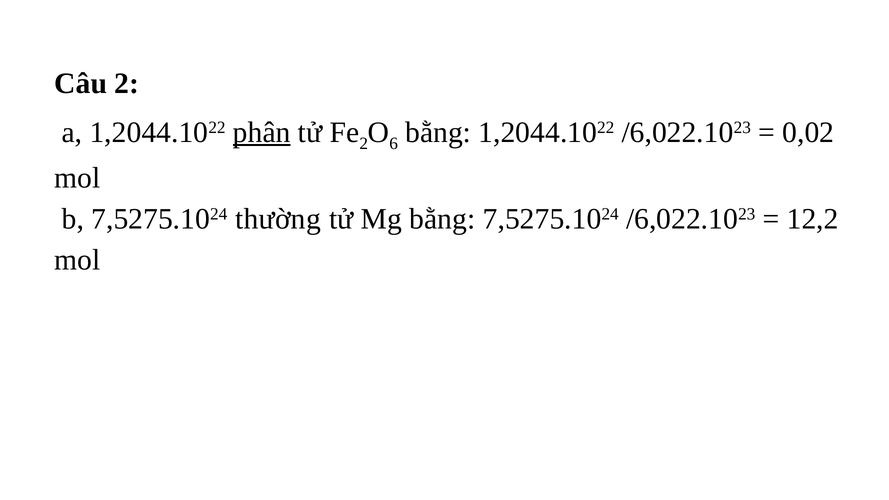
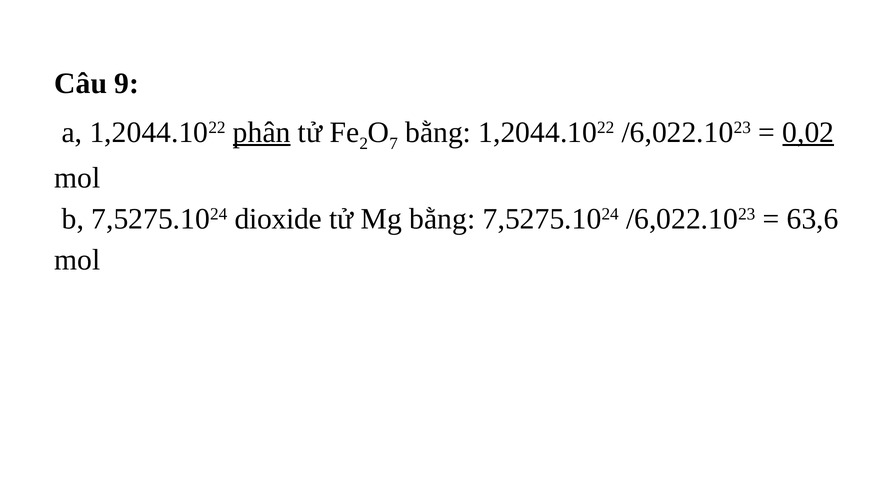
Câu 2: 2 -> 9
6: 6 -> 7
0,02 underline: none -> present
thường: thường -> dioxide
12,2: 12,2 -> 63,6
